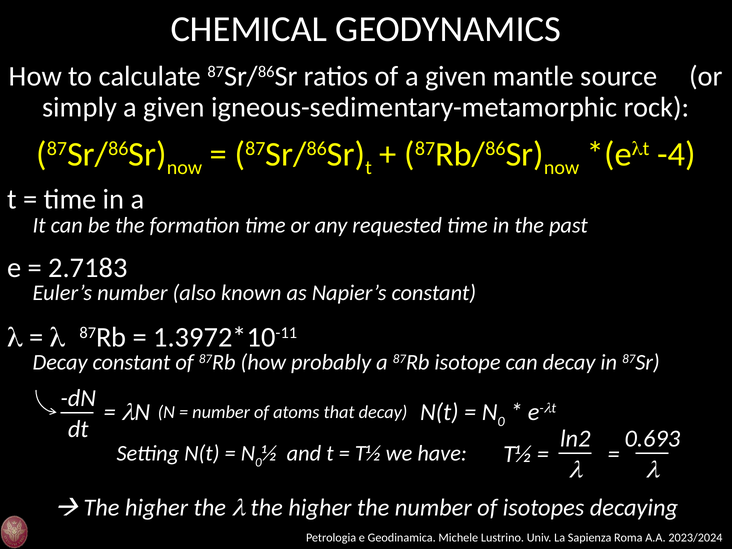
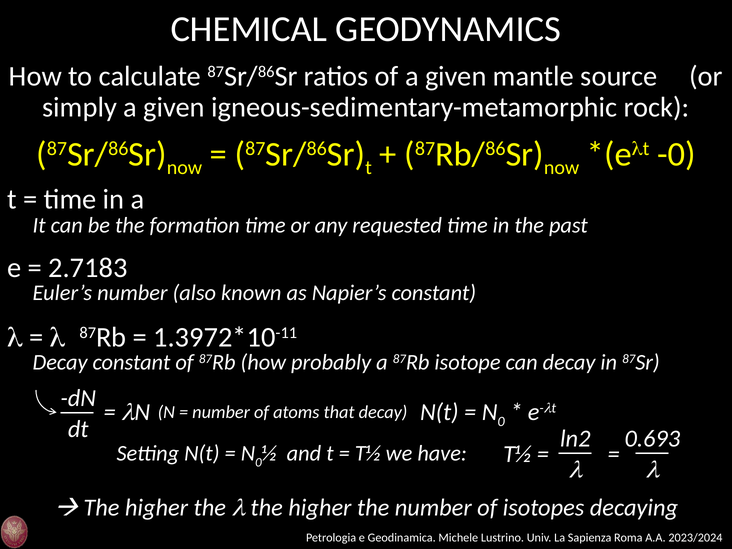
-4: -4 -> -0
